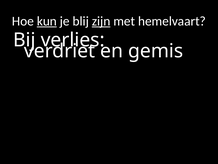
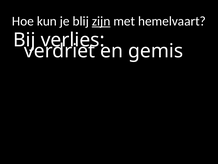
kun underline: present -> none
